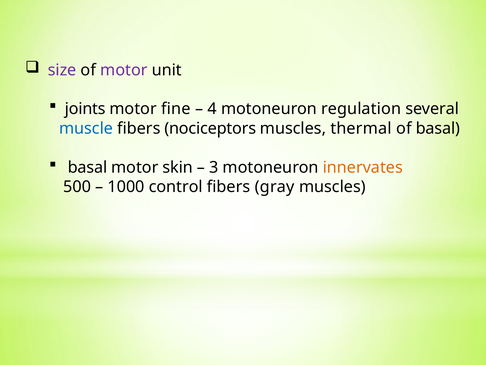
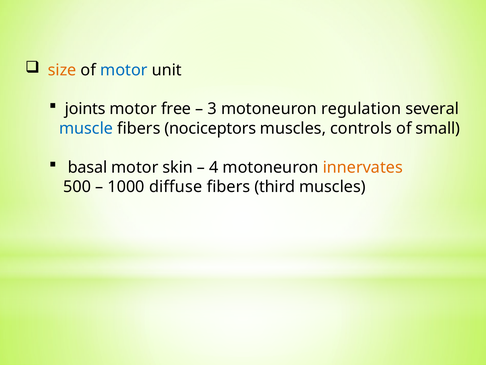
size colour: purple -> orange
motor at (124, 70) colour: purple -> blue
fine: fine -> free
4: 4 -> 3
thermal: thermal -> controls
of basal: basal -> small
3: 3 -> 4
control: control -> diffuse
gray: gray -> third
